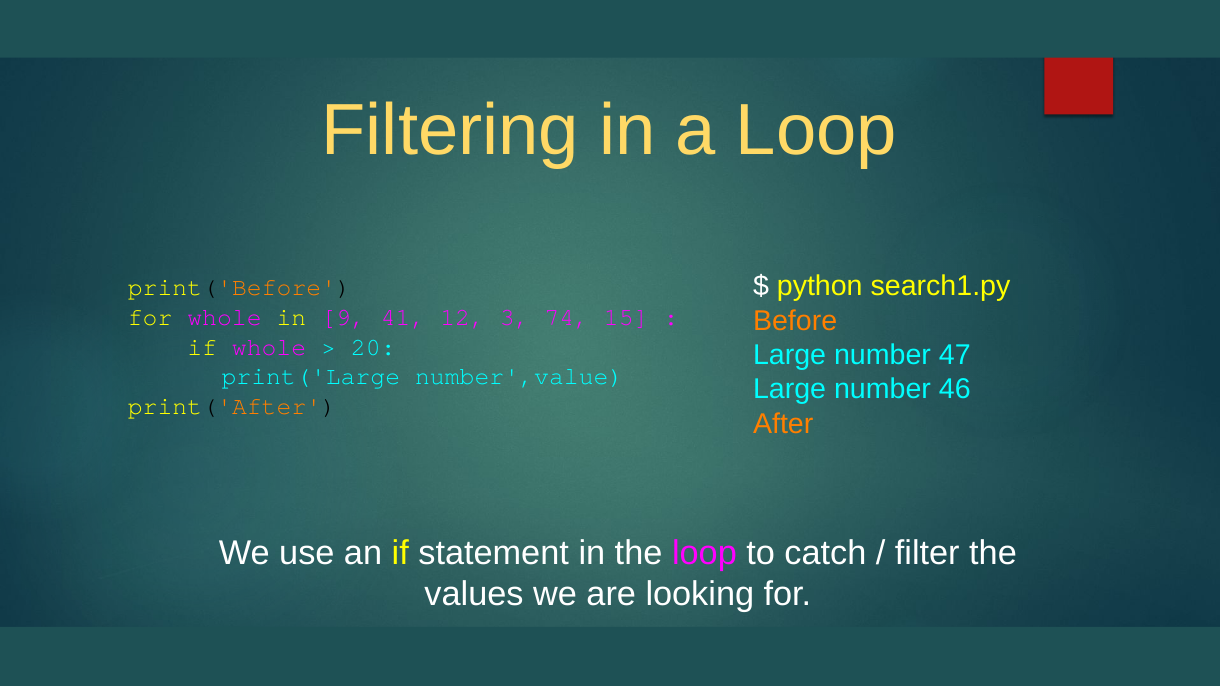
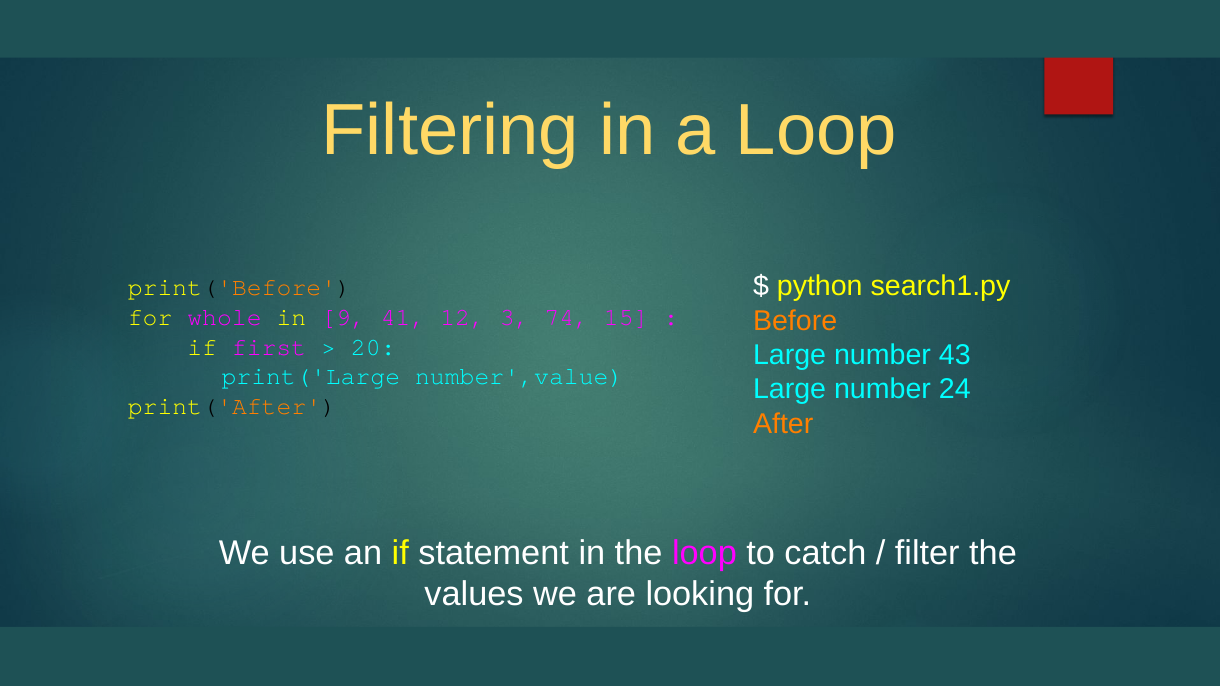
if whole: whole -> first
47: 47 -> 43
46: 46 -> 24
